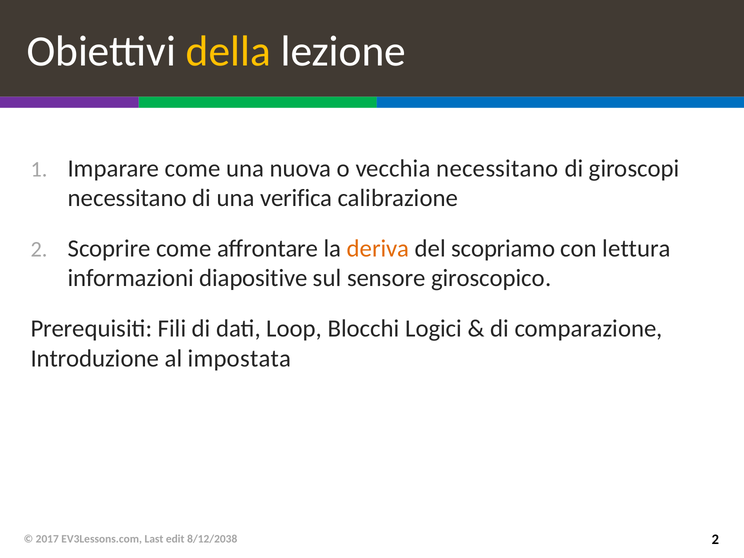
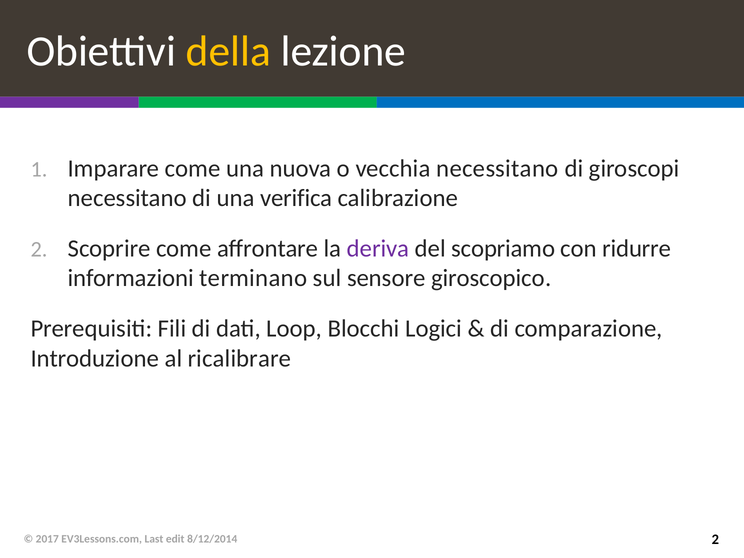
deriva colour: orange -> purple
lettura: lettura -> ridurre
diapositive: diapositive -> terminano
impostata: impostata -> ricalibrare
8/12/2038: 8/12/2038 -> 8/12/2014
